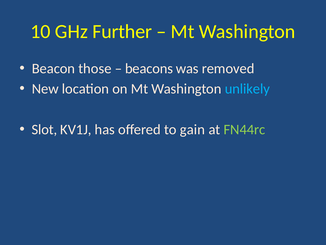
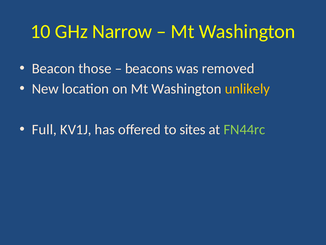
Further: Further -> Narrow
unlikely colour: light blue -> yellow
Slot: Slot -> Full
gain: gain -> sites
